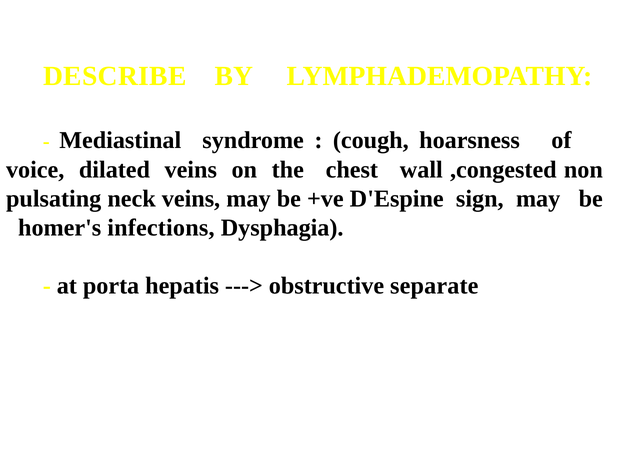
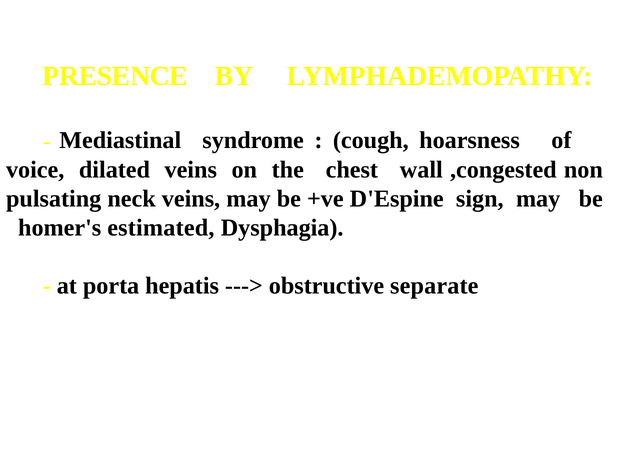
DESCRIBE: DESCRIBE -> PRESENCE
infections: infections -> estimated
